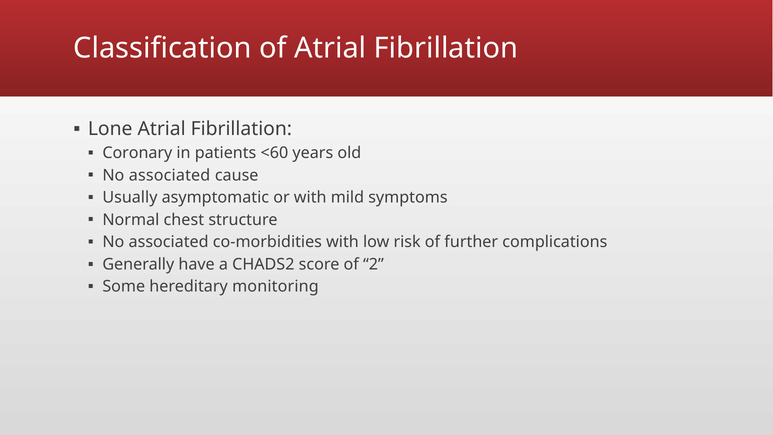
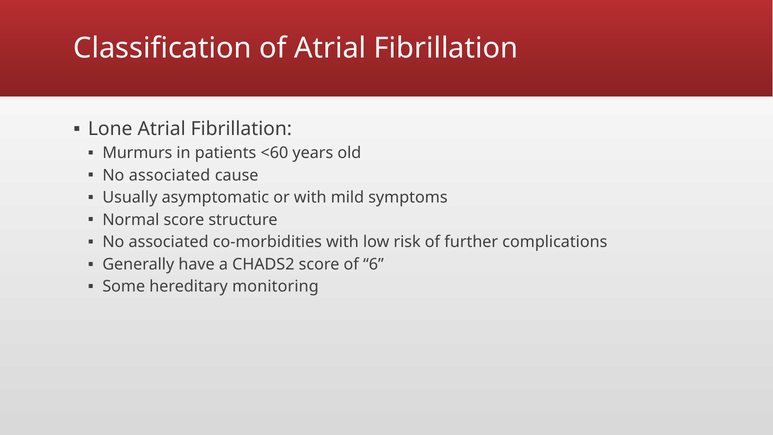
Coronary: Coronary -> Murmurs
Normal chest: chest -> score
2: 2 -> 6
